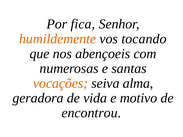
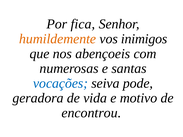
tocando: tocando -> inimigos
vocações colour: orange -> blue
alma: alma -> pode
